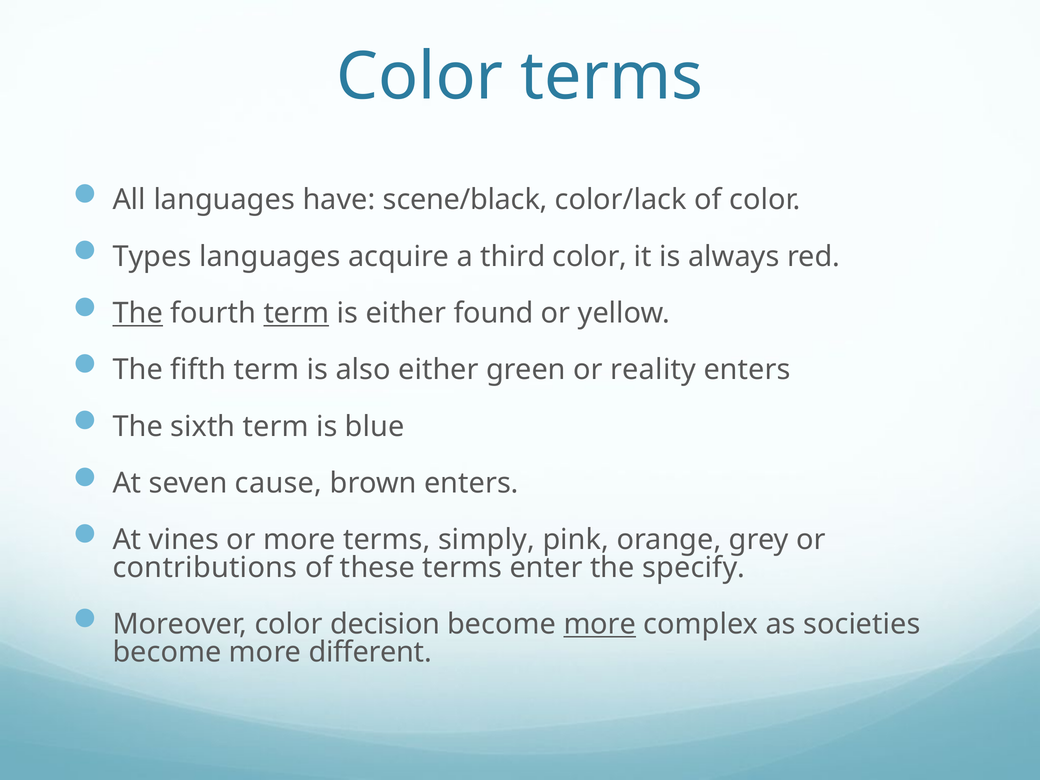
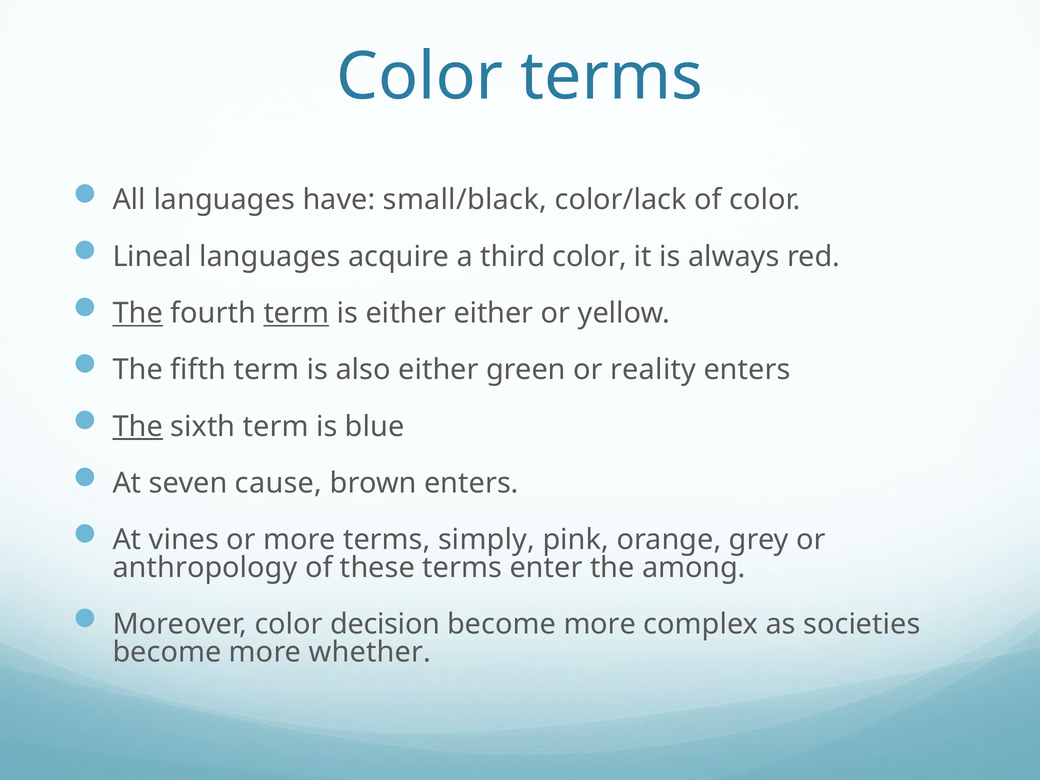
scene/black: scene/black -> small/black
Types: Types -> Lineal
either found: found -> either
The at (138, 427) underline: none -> present
contributions: contributions -> anthropology
specify: specify -> among
more at (600, 624) underline: present -> none
different: different -> whether
